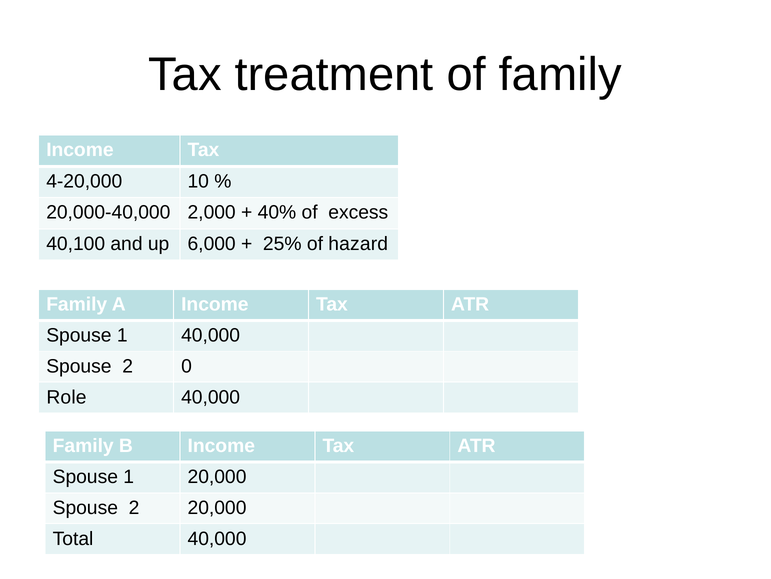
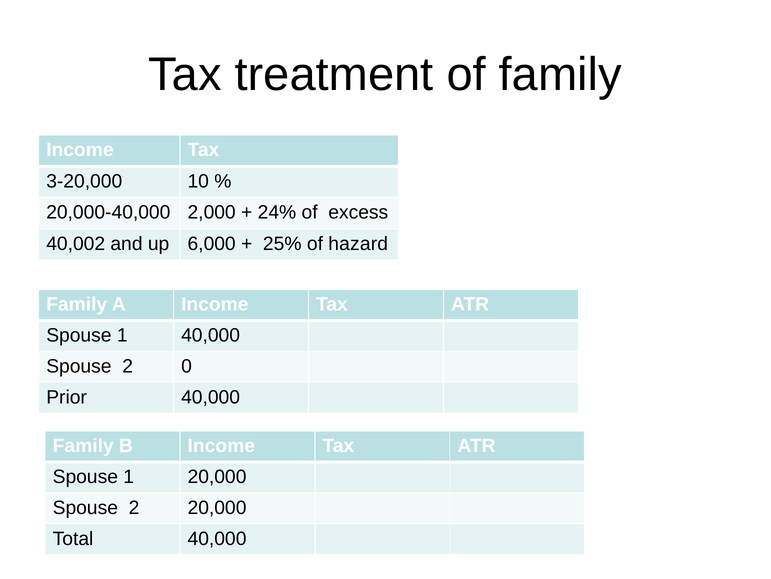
4-20,000: 4-20,000 -> 3-20,000
40%: 40% -> 24%
40,100: 40,100 -> 40,002
Role: Role -> Prior
